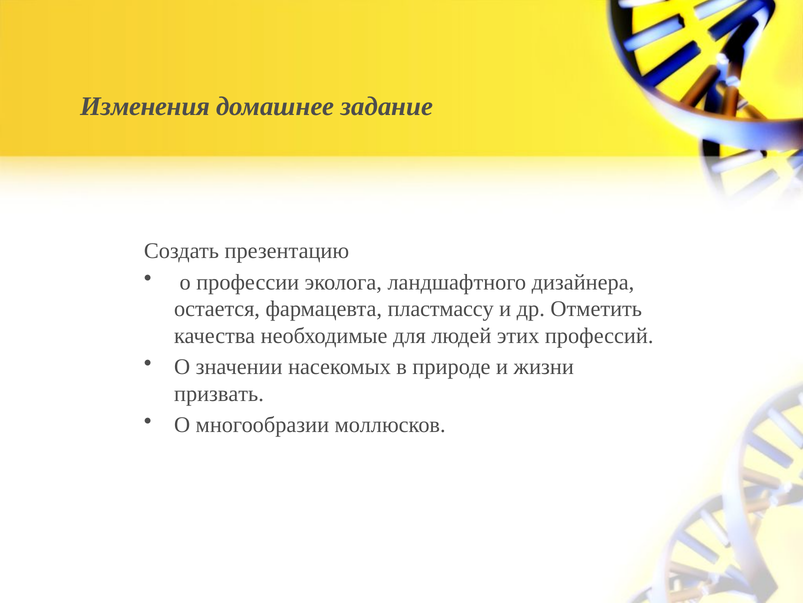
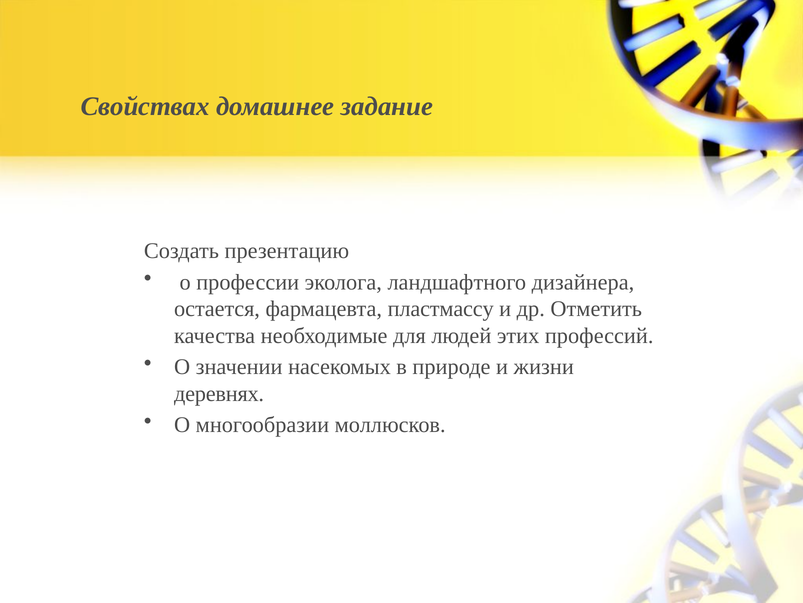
Изменения: Изменения -> Свойствах
призвать: призвать -> деревнях
